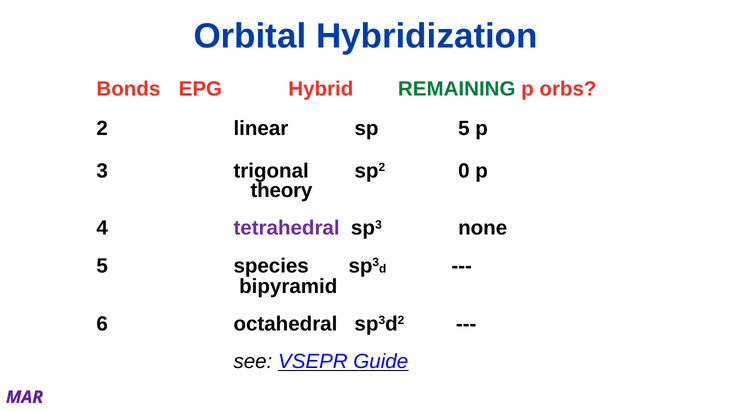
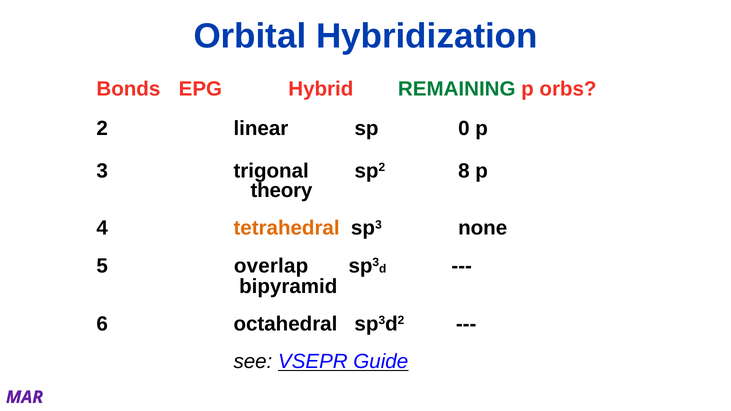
sp 5: 5 -> 0
0: 0 -> 8
tetrahedral colour: purple -> orange
species: species -> overlap
